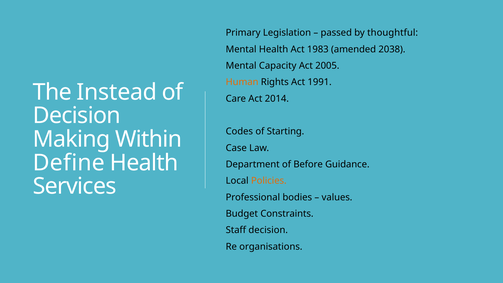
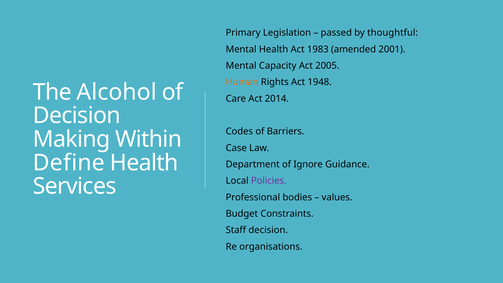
2038: 2038 -> 2001
1991: 1991 -> 1948
Instead: Instead -> Alcohol
Starting: Starting -> Barriers
Before: Before -> Ignore
Policies colour: orange -> purple
